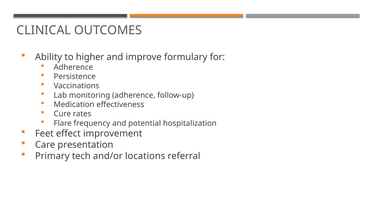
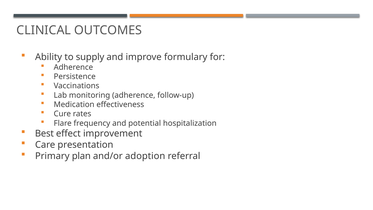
higher: higher -> supply
Feet: Feet -> Best
tech: tech -> plan
locations: locations -> adoption
